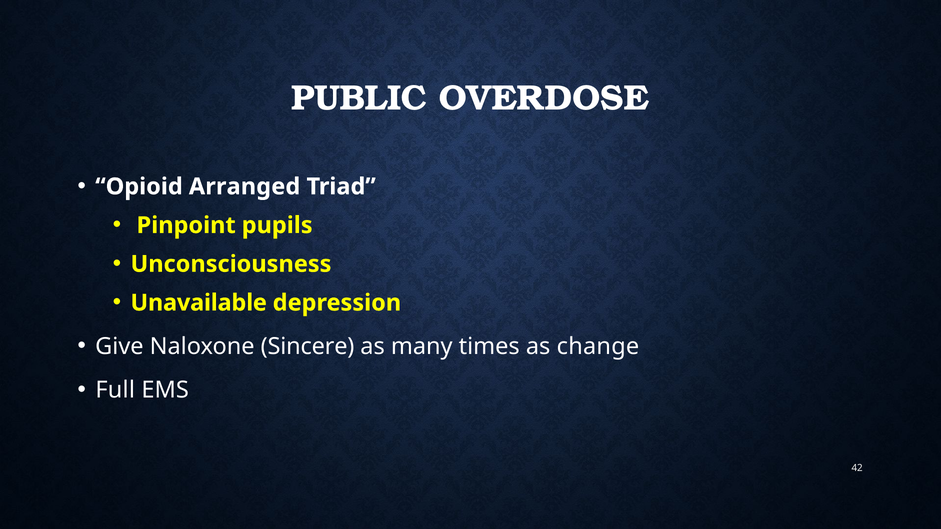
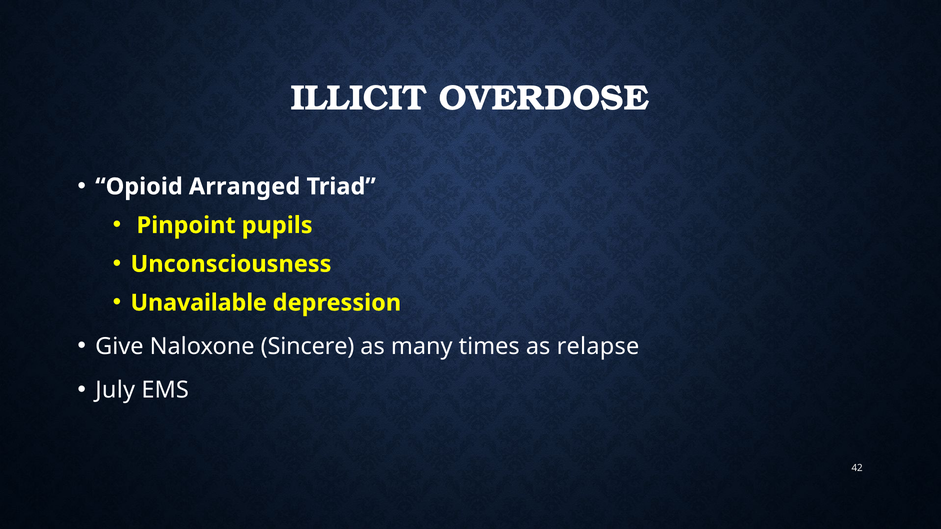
PUBLIC: PUBLIC -> ILLICIT
change: change -> relapse
Full: Full -> July
